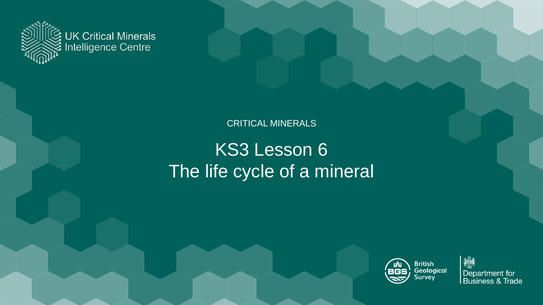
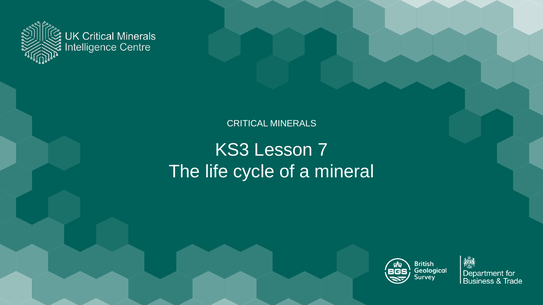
6: 6 -> 7
